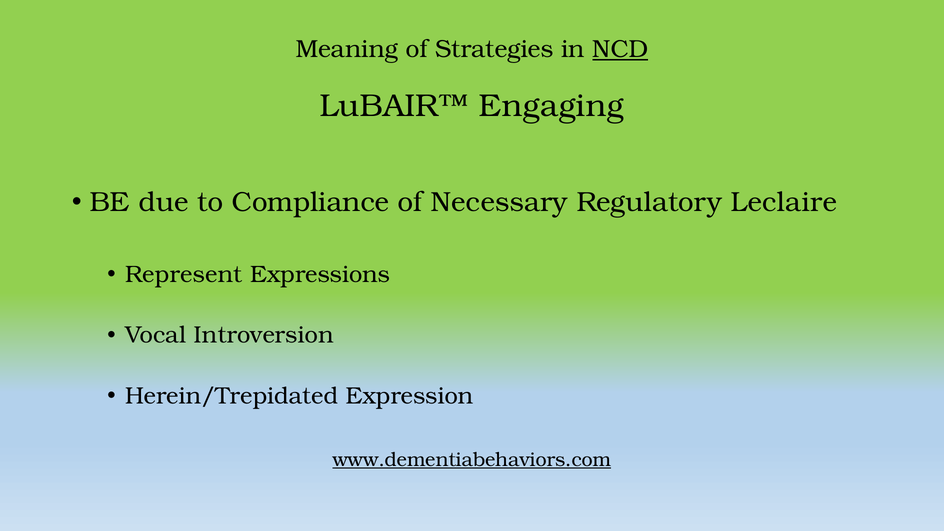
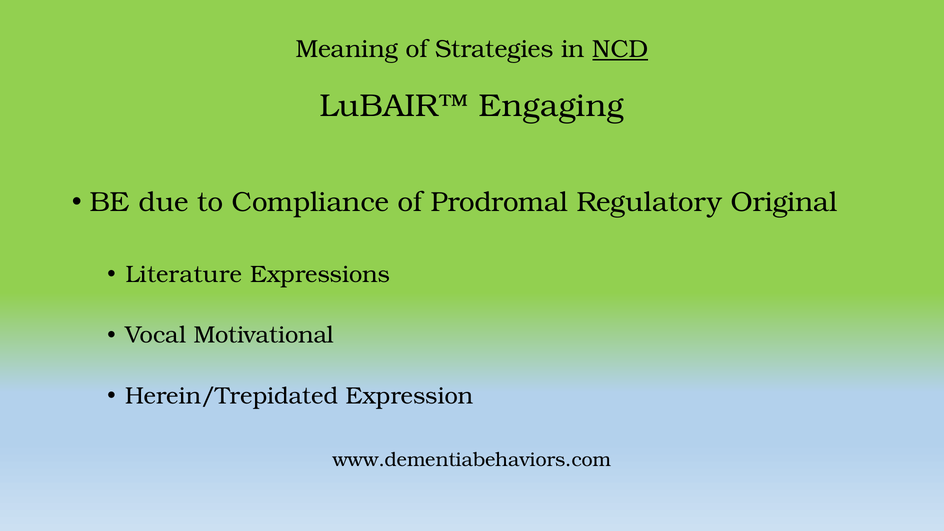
Necessary: Necessary -> Prodromal
Leclaire: Leclaire -> Original
Represent: Represent -> Literature
Introversion: Introversion -> Motivational
www.dementiabehaviors.com underline: present -> none
